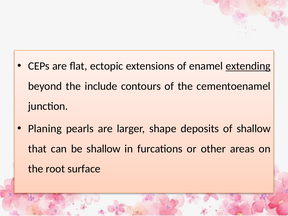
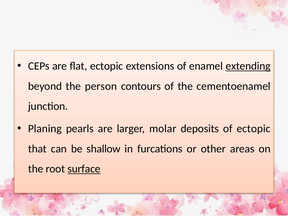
include: include -> person
shape: shape -> molar
of shallow: shallow -> ectopic
surface underline: none -> present
